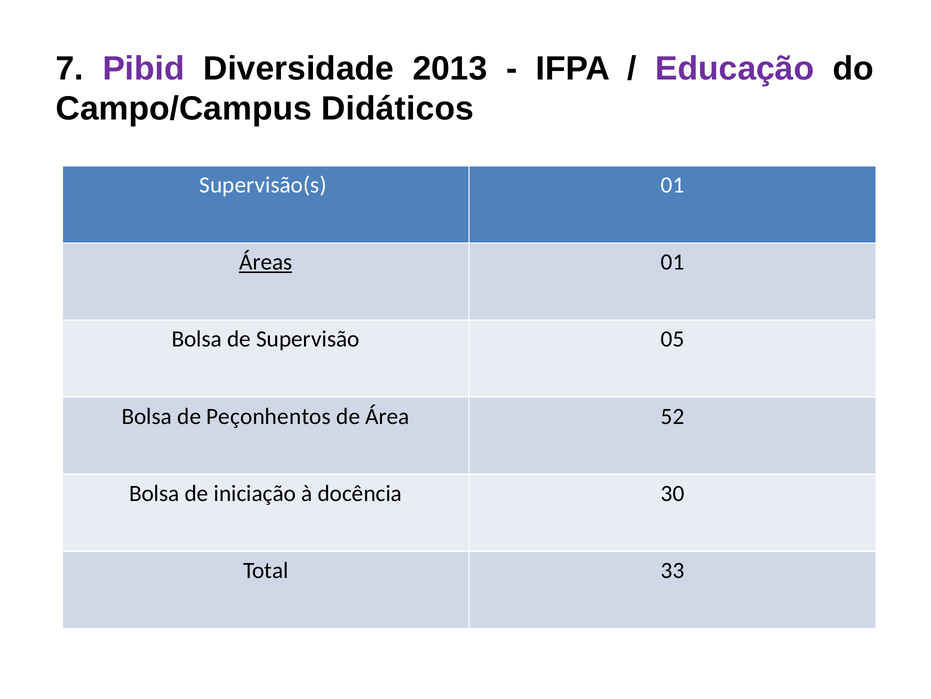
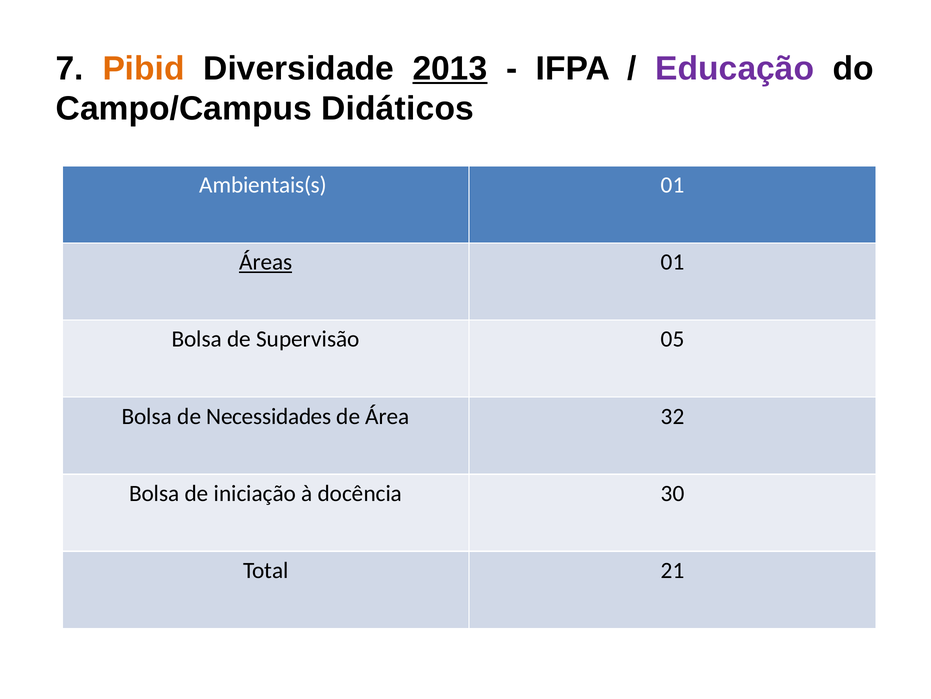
Pibid colour: purple -> orange
2013 underline: none -> present
Supervisão(s: Supervisão(s -> Ambientais(s
Peçonhentos: Peçonhentos -> Necessidades
52: 52 -> 32
33: 33 -> 21
